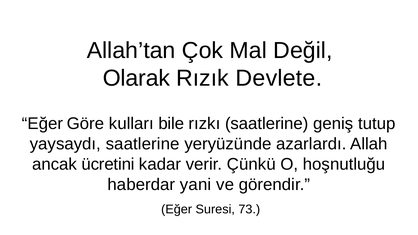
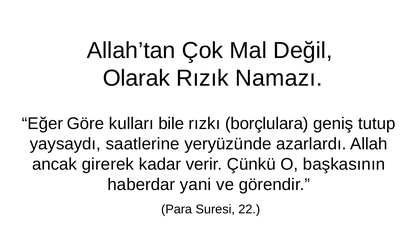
Devlete: Devlete -> Namazı
rızkı saatlerine: saatlerine -> borçlulara
ücretini: ücretini -> girerek
hoşnutluğu: hoşnutluğu -> başkasının
Eğer at (177, 209): Eğer -> Para
73: 73 -> 22
